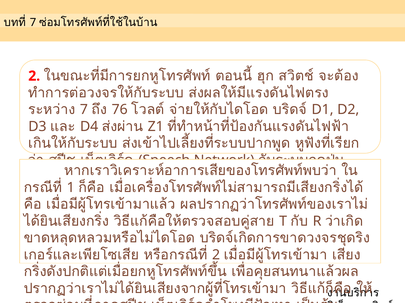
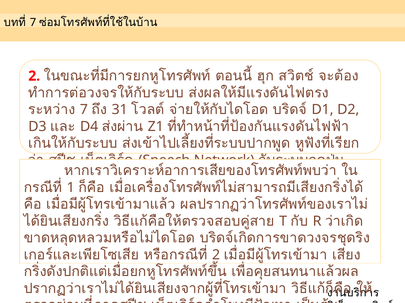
76: 76 -> 31
